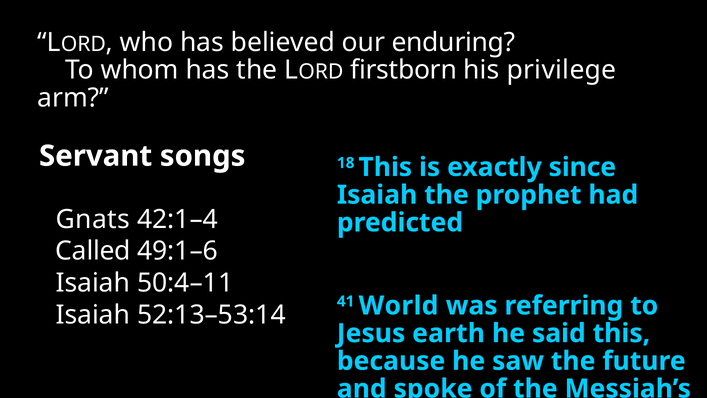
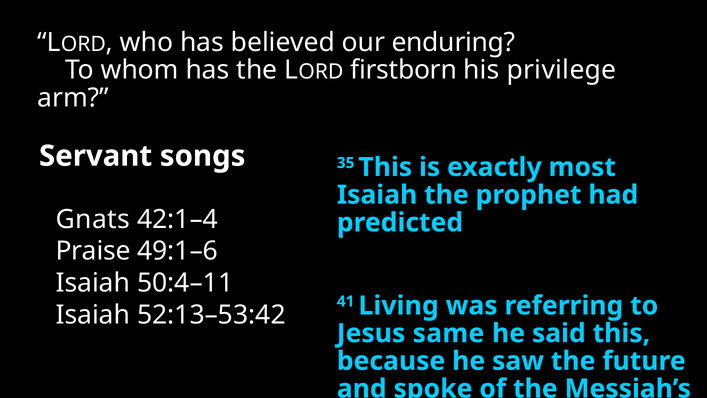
18: 18 -> 35
since: since -> most
Called: Called -> Praise
World: World -> Living
52:13–53:14: 52:13–53:14 -> 52:13–53:42
earth: earth -> same
